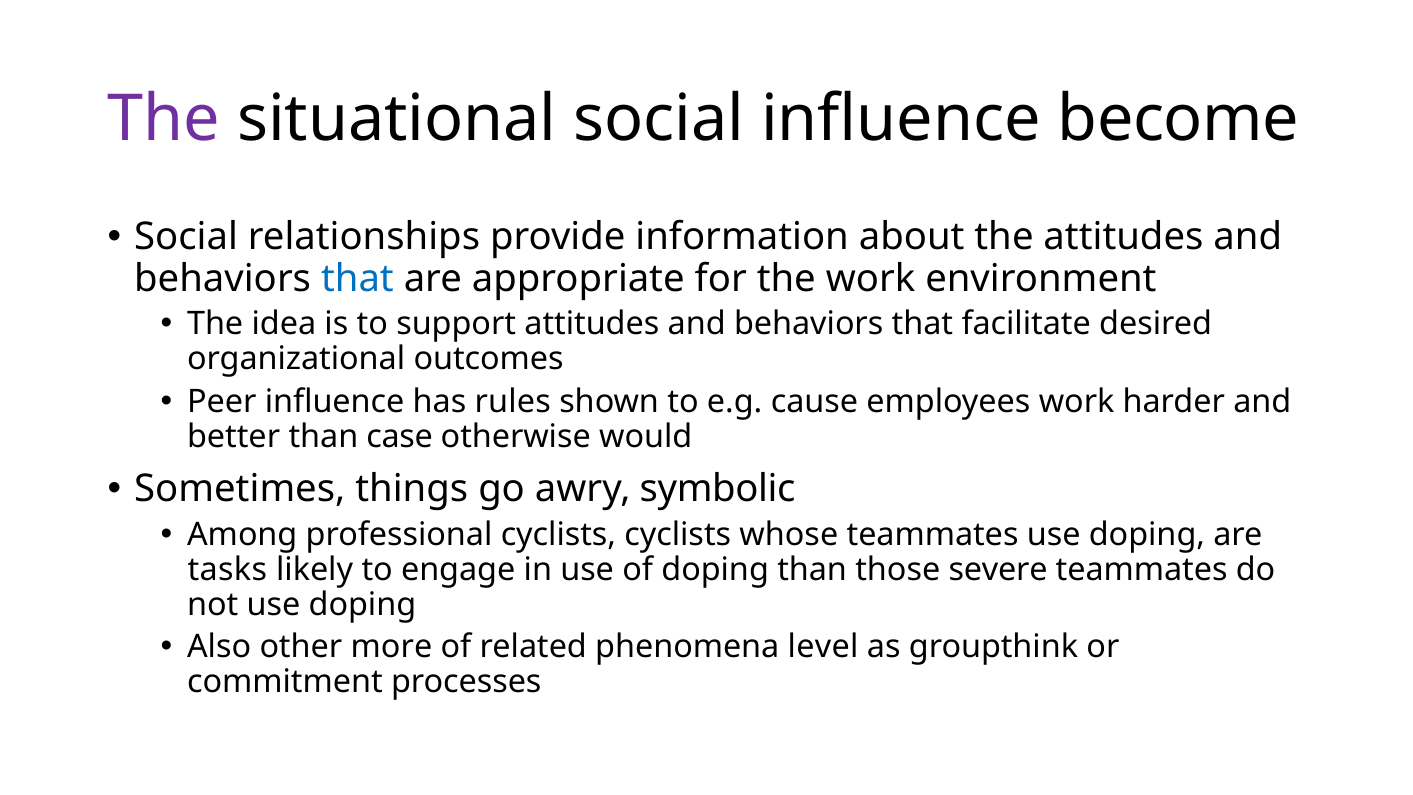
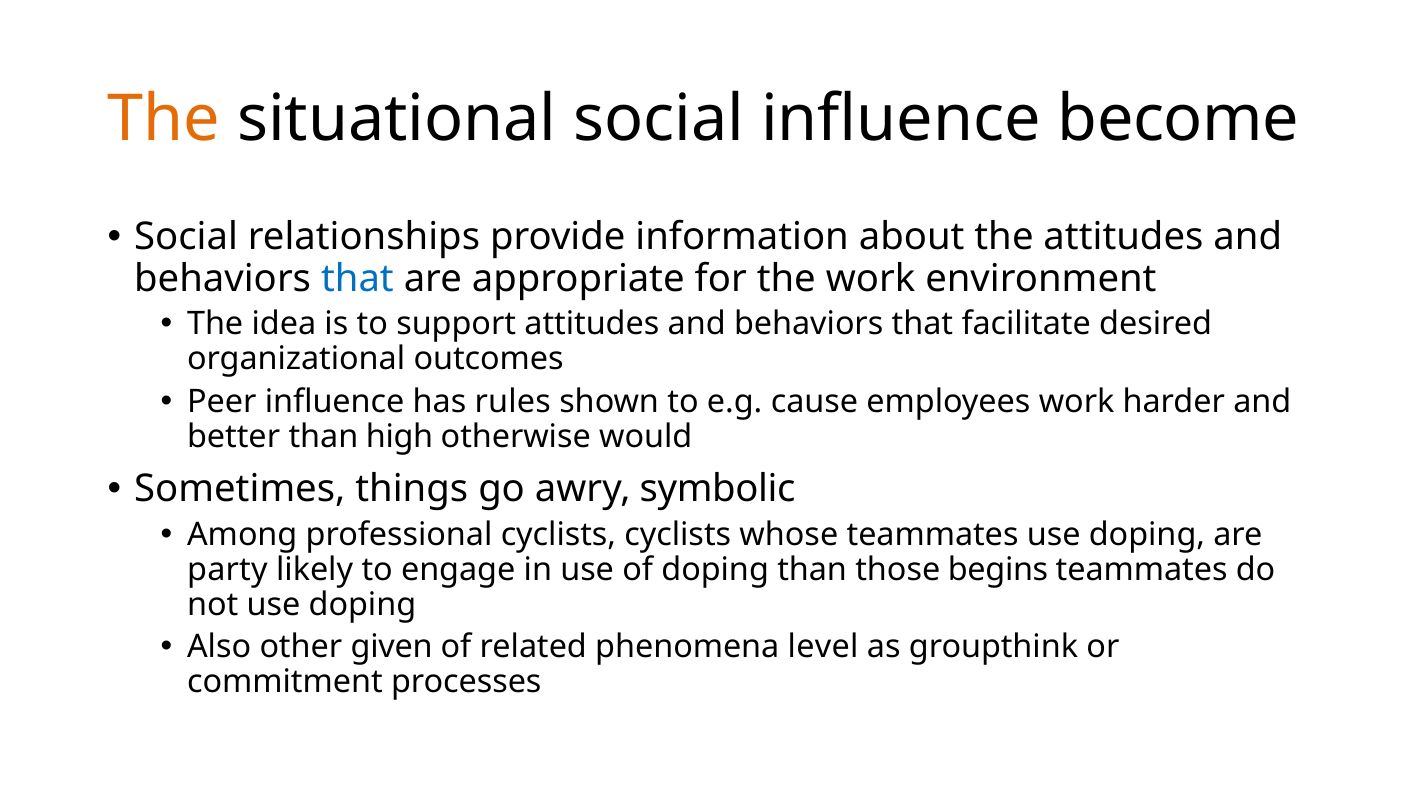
The at (164, 119) colour: purple -> orange
case: case -> high
tasks: tasks -> party
severe: severe -> begins
more: more -> given
